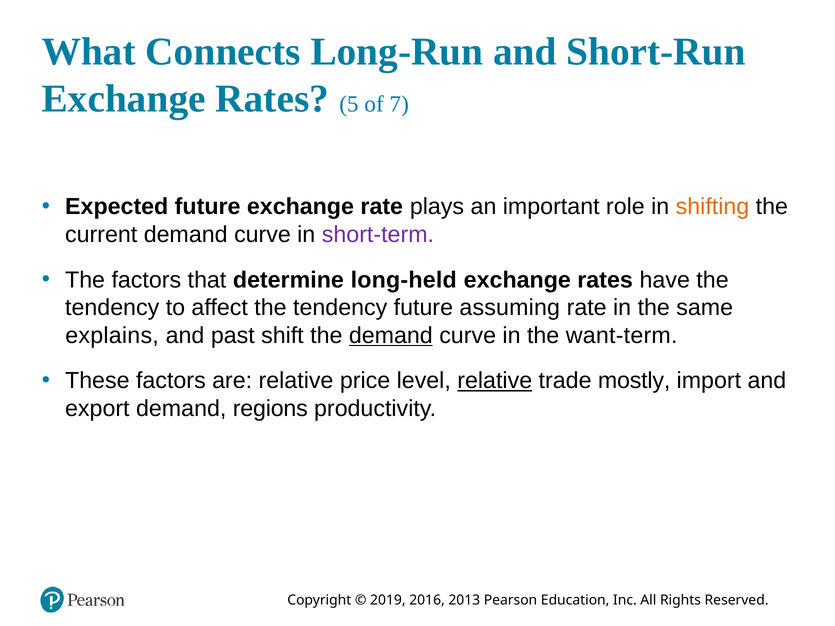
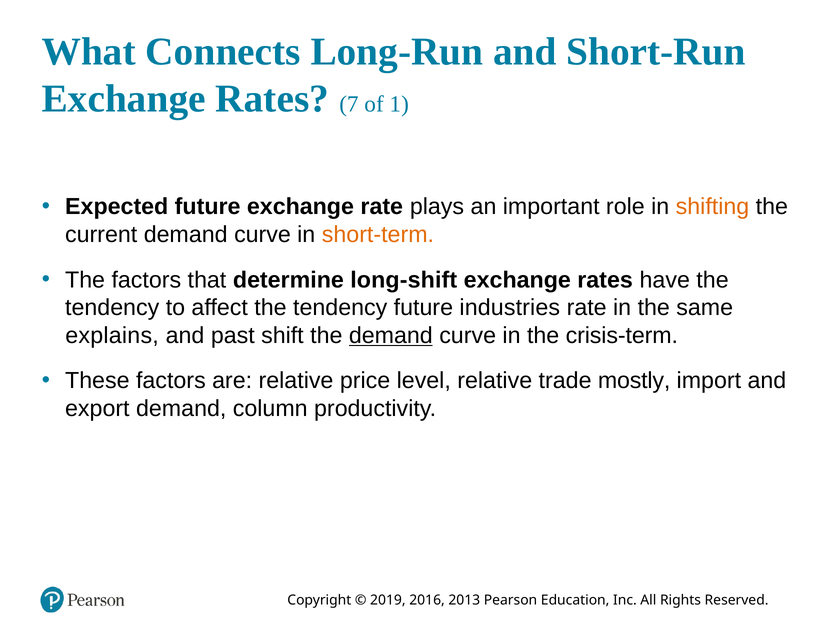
5: 5 -> 7
7: 7 -> 1
short-term colour: purple -> orange
long-held: long-held -> long-shift
assuming: assuming -> industries
want-term: want-term -> crisis-term
relative at (495, 381) underline: present -> none
regions: regions -> column
